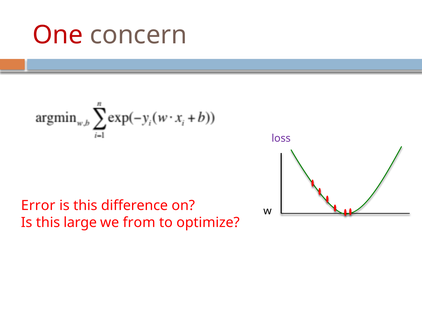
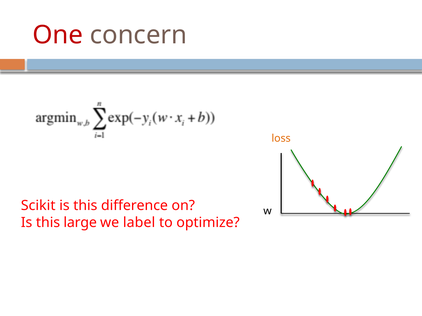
loss colour: purple -> orange
Error: Error -> Scikit
from: from -> label
